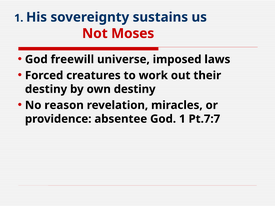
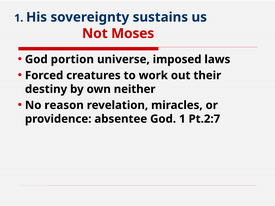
freewill: freewill -> portion
own destiny: destiny -> neither
Pt.7:7: Pt.7:7 -> Pt.2:7
